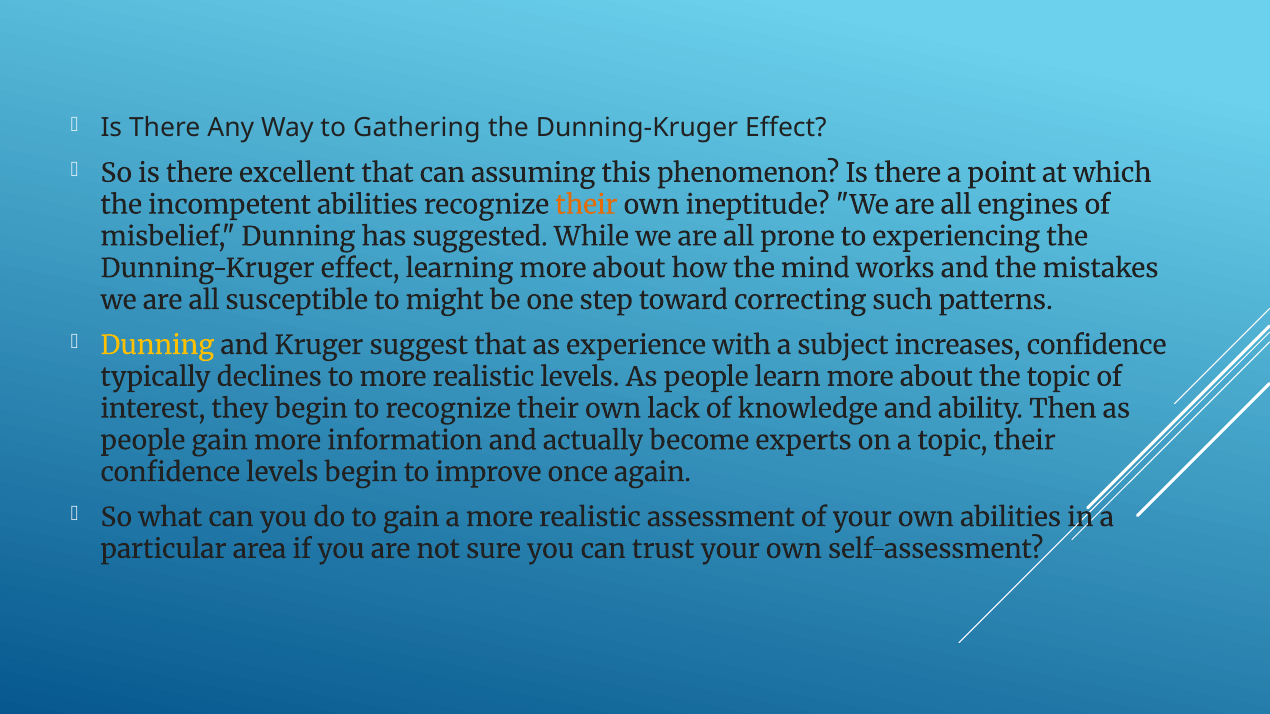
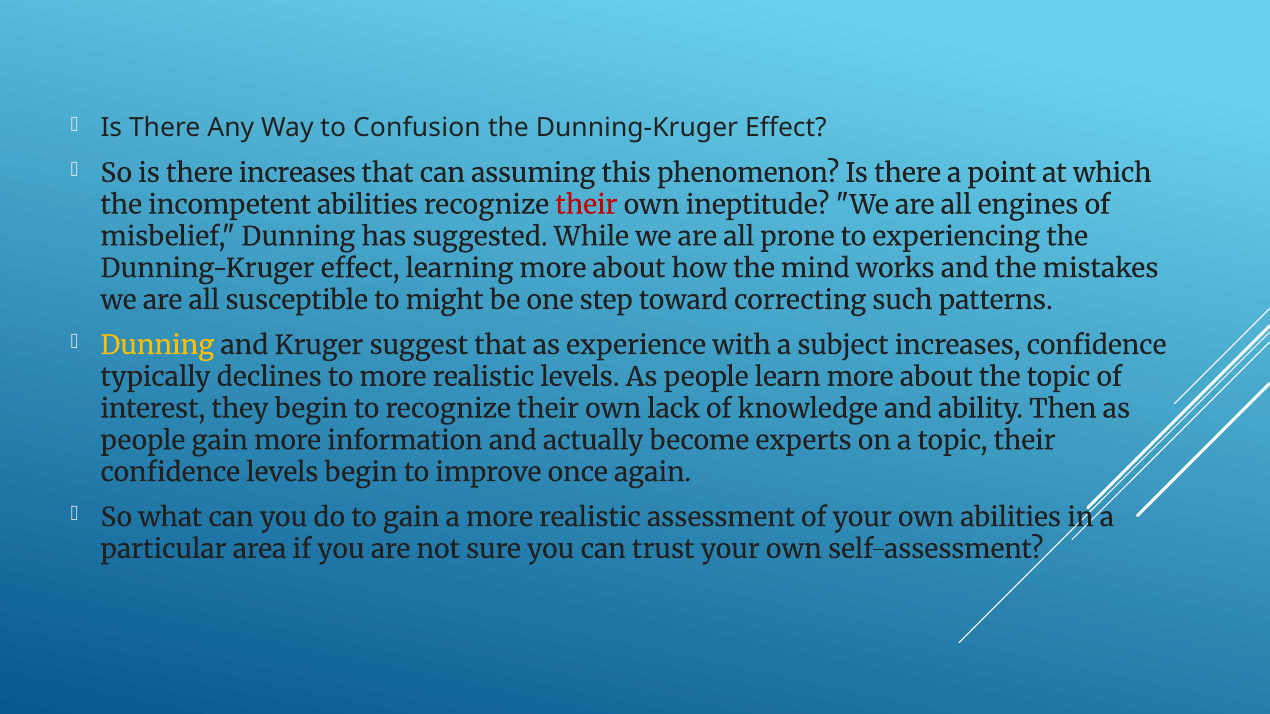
Gathering: Gathering -> Confusion
there excellent: excellent -> increases
their at (586, 205) colour: orange -> red
